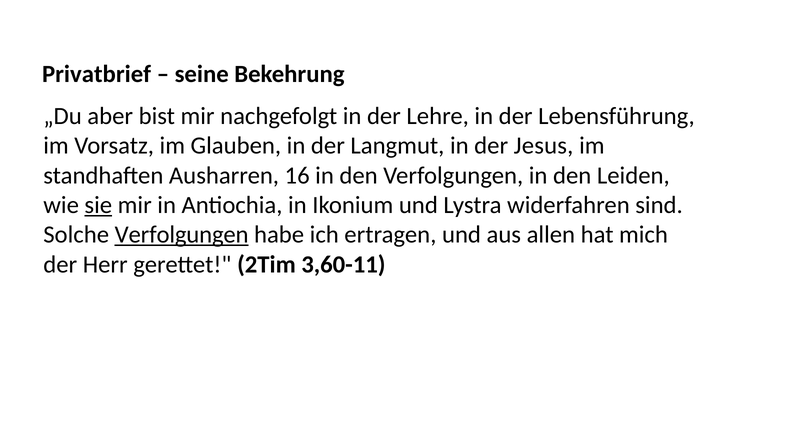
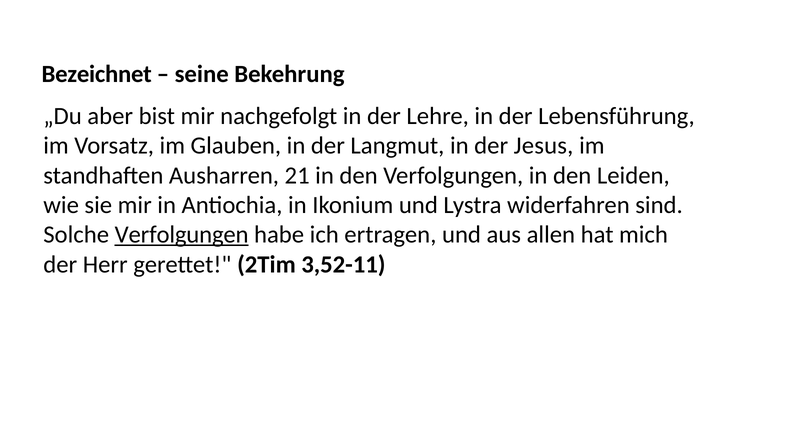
Privatbrief: Privatbrief -> Bezeichnet
16: 16 -> 21
sie underline: present -> none
3,60-11: 3,60-11 -> 3,52-11
